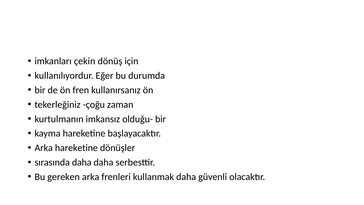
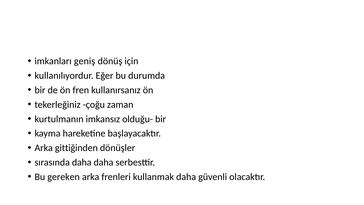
çekin: çekin -> geniş
Arka hareketine: hareketine -> gittiğinden
